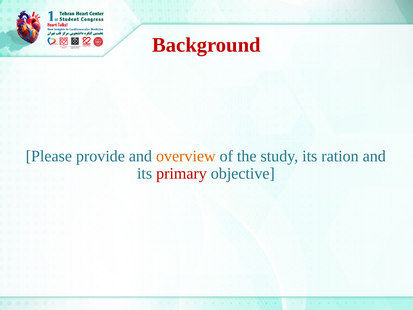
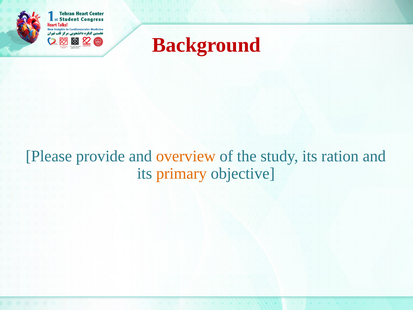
primary colour: red -> orange
